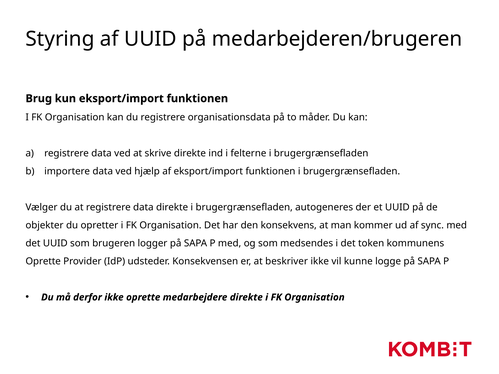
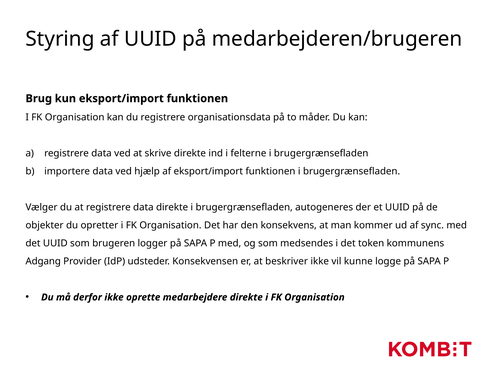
Oprette at (43, 261): Oprette -> Adgang
